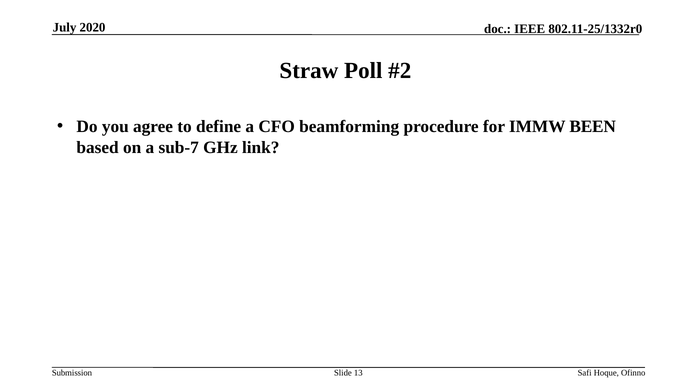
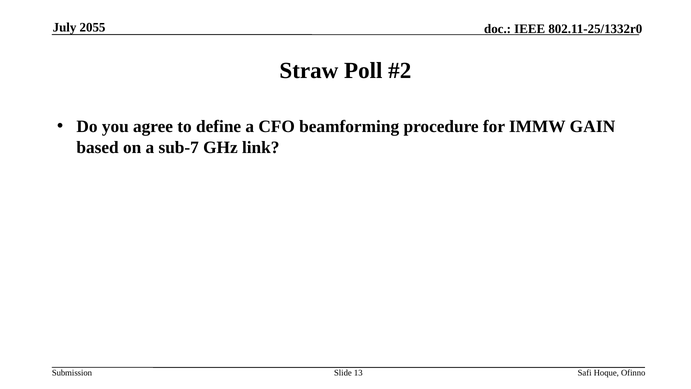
2020: 2020 -> 2055
BEEN: BEEN -> GAIN
